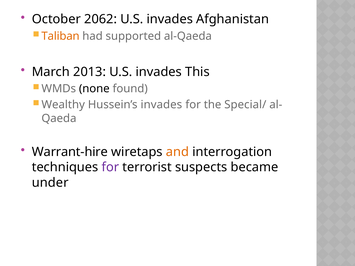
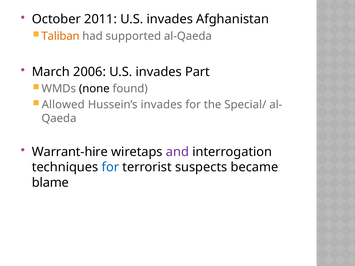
2062: 2062 -> 2011
2013: 2013 -> 2006
This: This -> Part
Wealthy: Wealthy -> Allowed
and colour: orange -> purple
for at (110, 167) colour: purple -> blue
under: under -> blame
